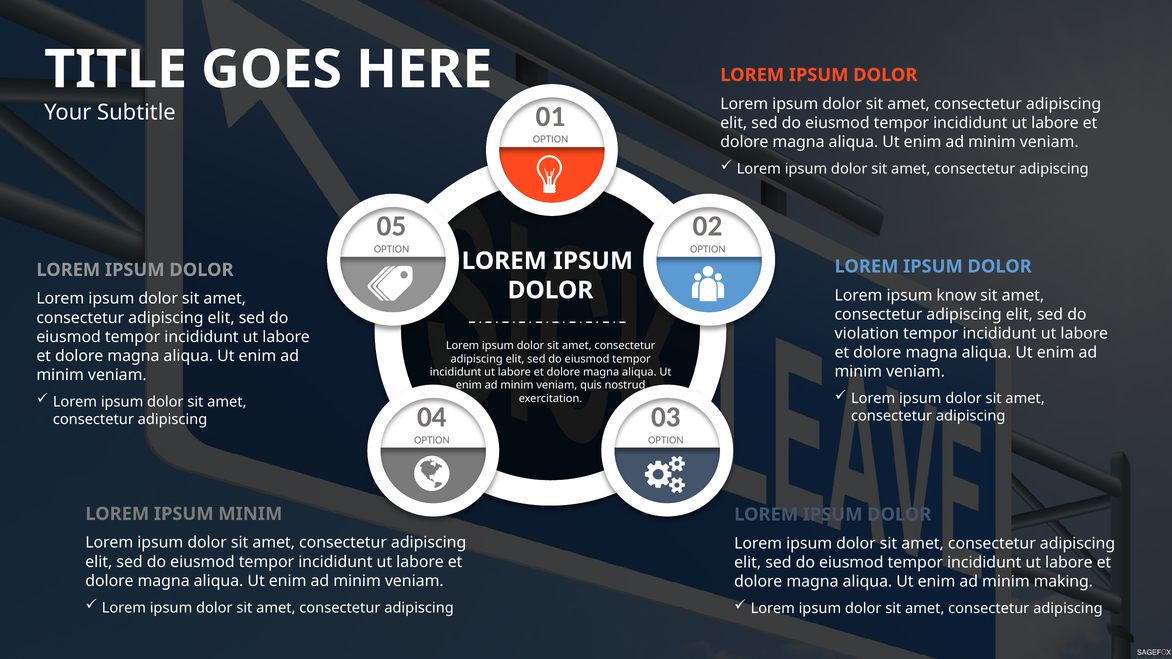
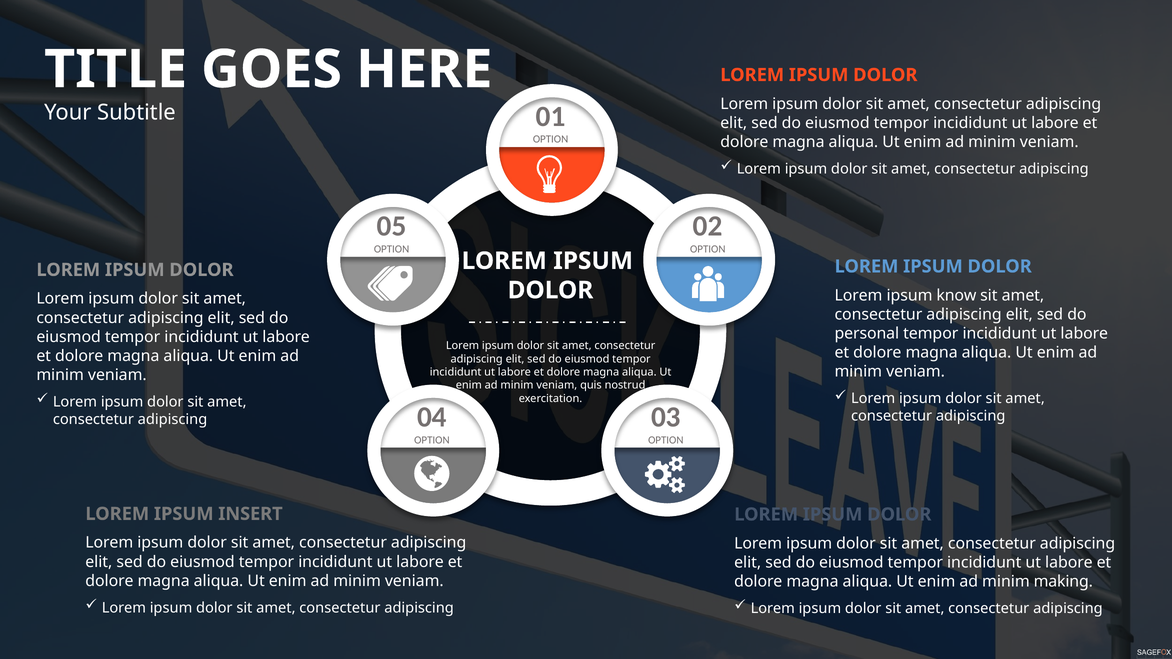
violation: violation -> personal
IPSUM MINIM: MINIM -> INSERT
